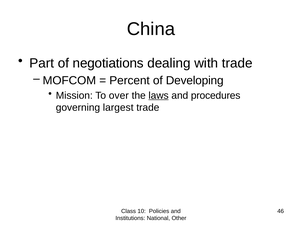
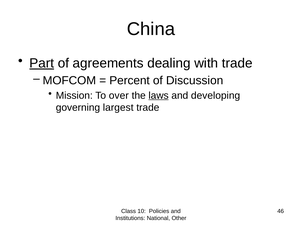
Part underline: none -> present
negotiations: negotiations -> agreements
Developing: Developing -> Discussion
procedures: procedures -> developing
